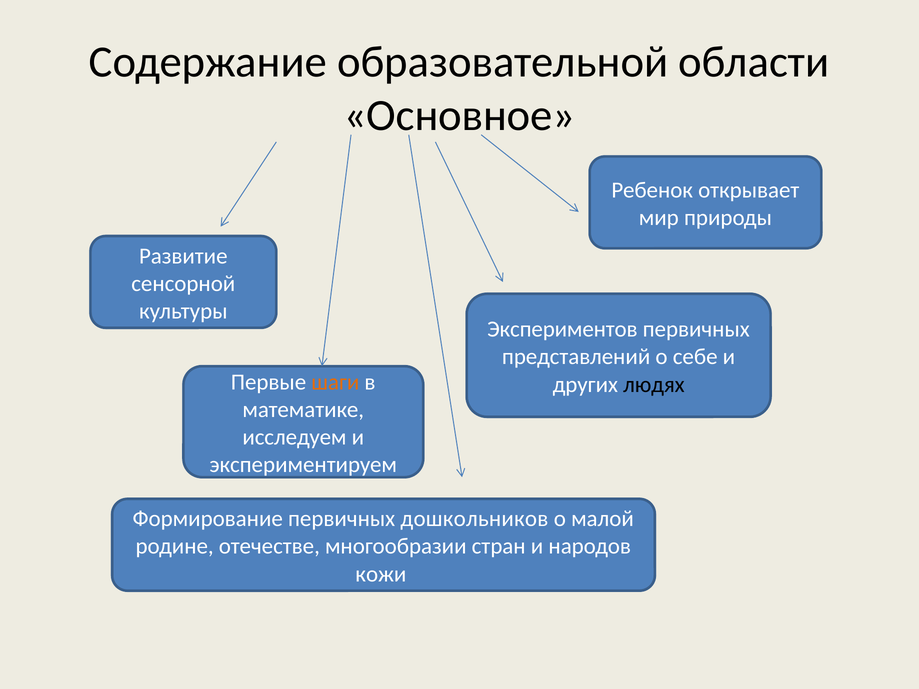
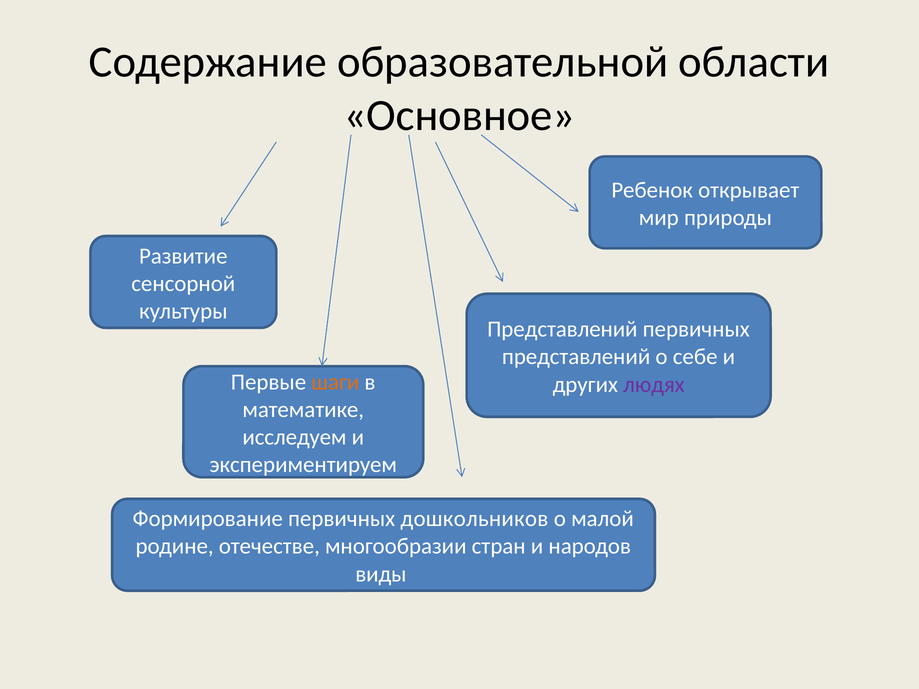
Экспериментов at (562, 329): Экспериментов -> Представлений
людях colour: black -> purple
кожи: кожи -> виды
